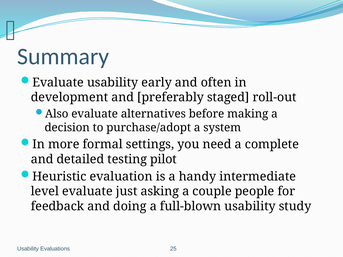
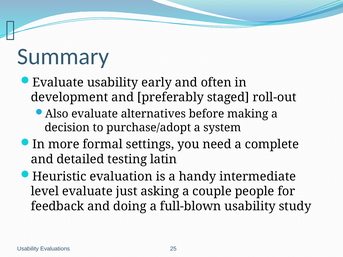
pilot: pilot -> latin
